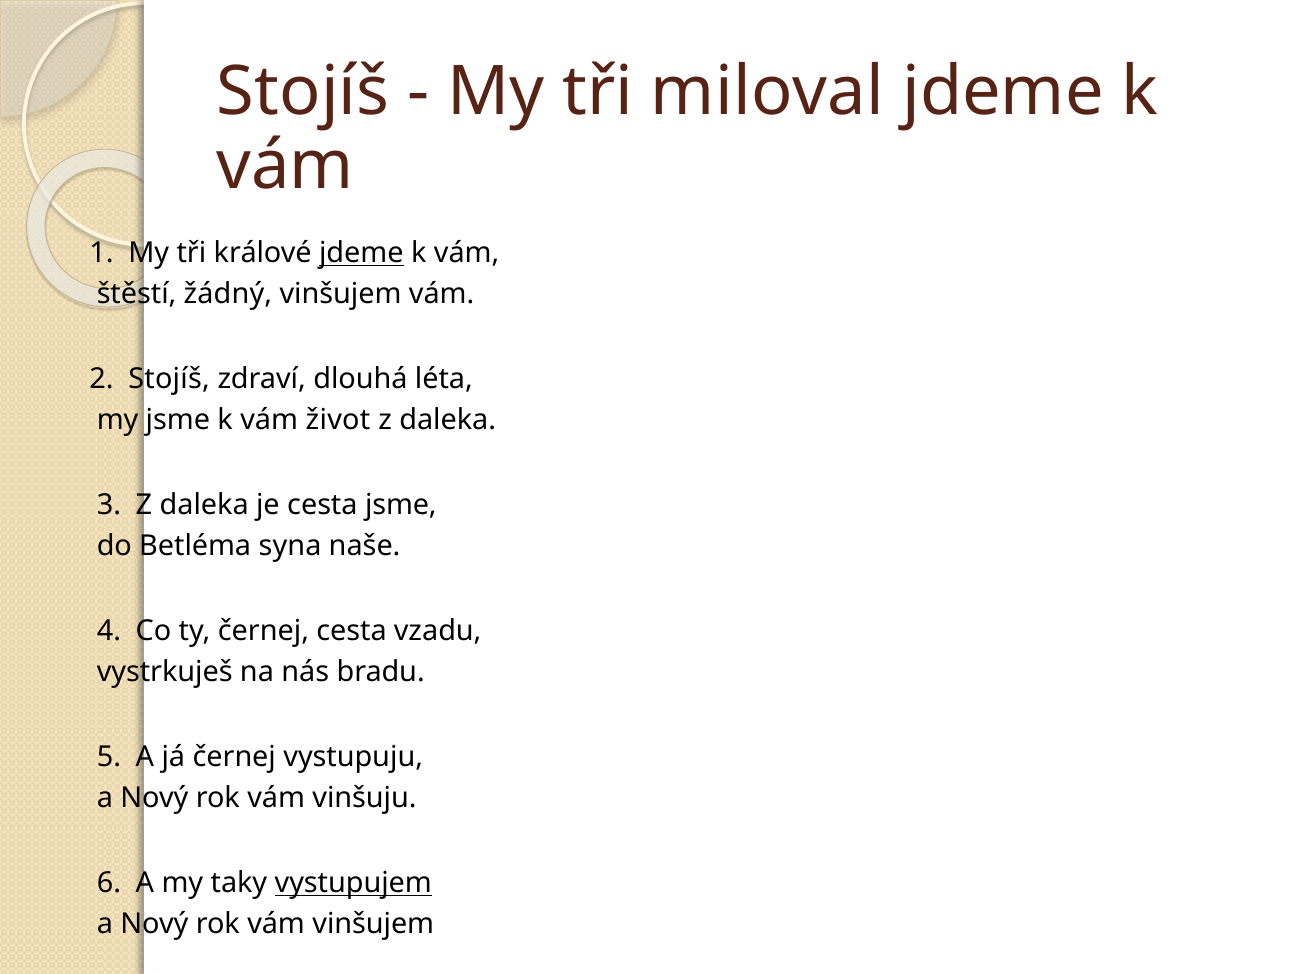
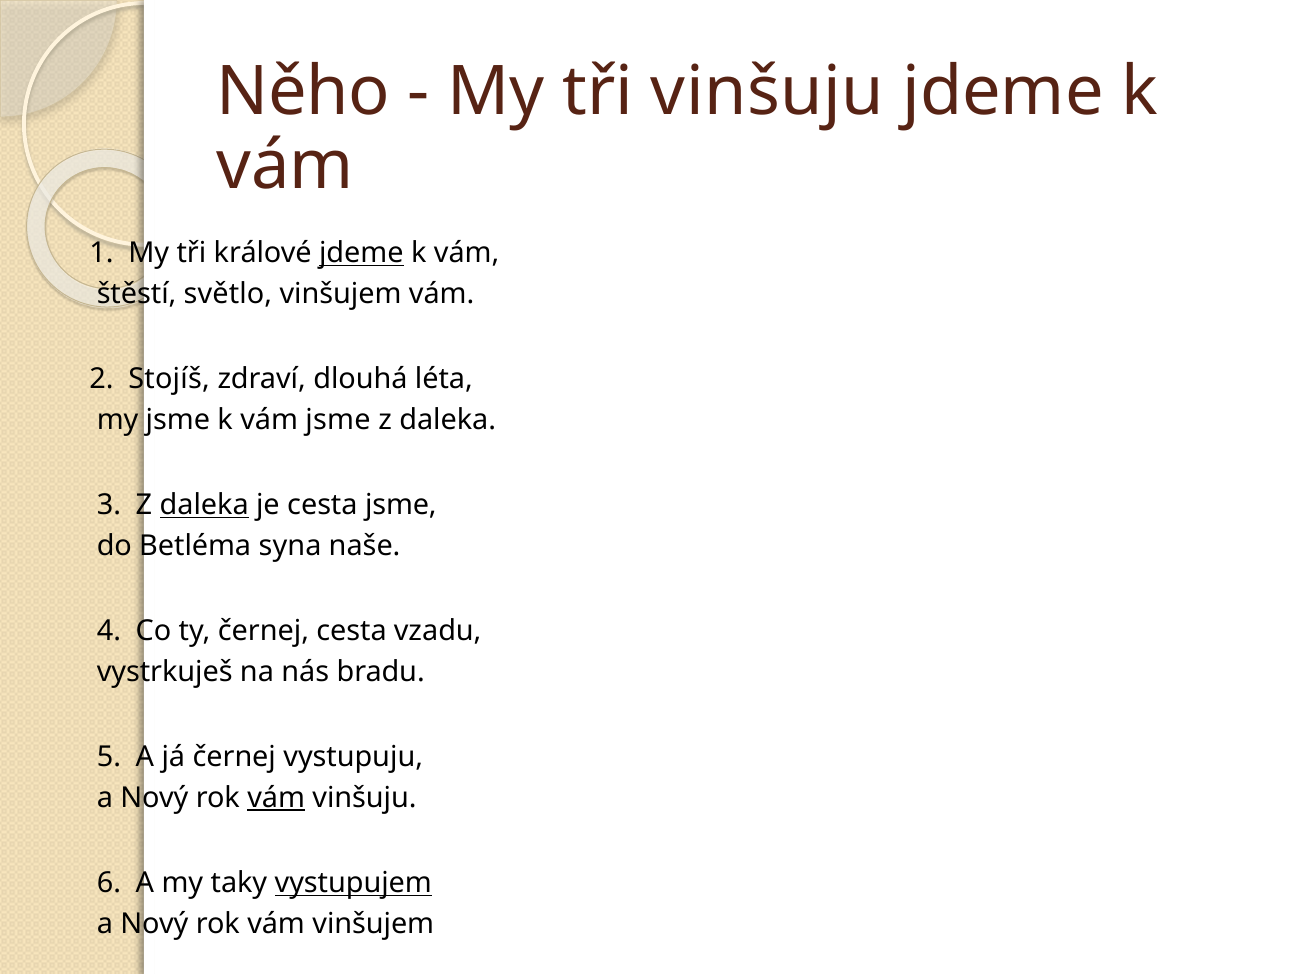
Stojíš at (303, 92): Stojíš -> Něho
tři miloval: miloval -> vinšuju
žádný: žádný -> světlo
vám život: život -> jsme
daleka at (204, 505) underline: none -> present
vám at (276, 798) underline: none -> present
